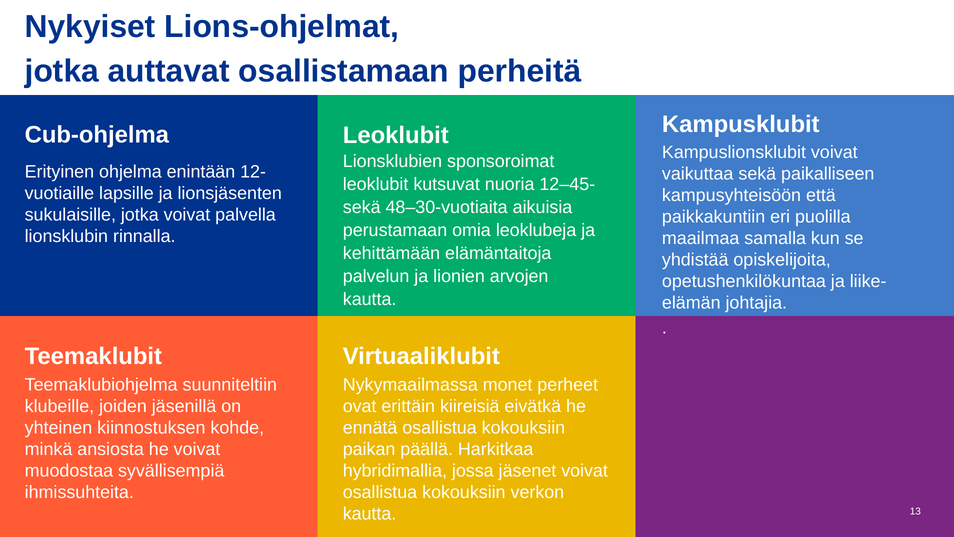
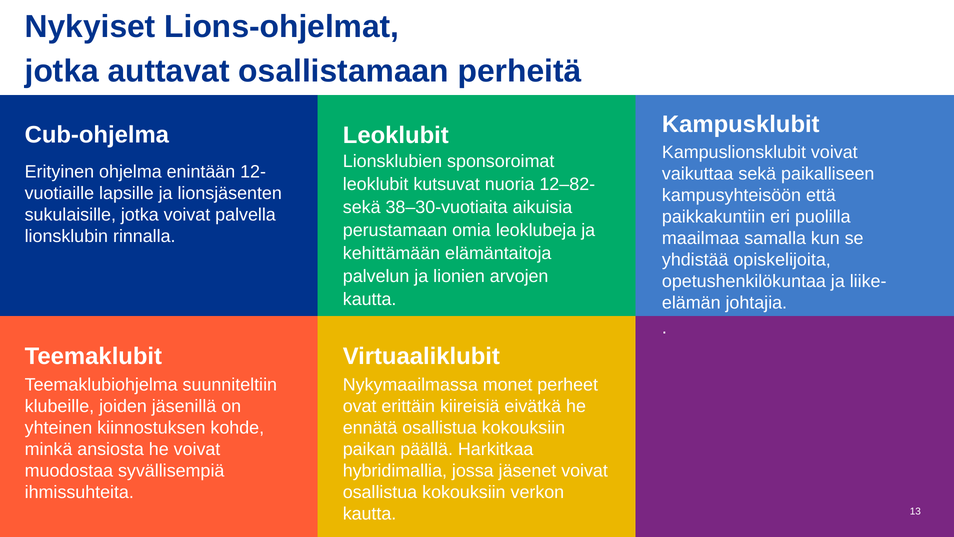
12–45-: 12–45- -> 12–82-
48–30-vuotiaita: 48–30-vuotiaita -> 38–30-vuotiaita
